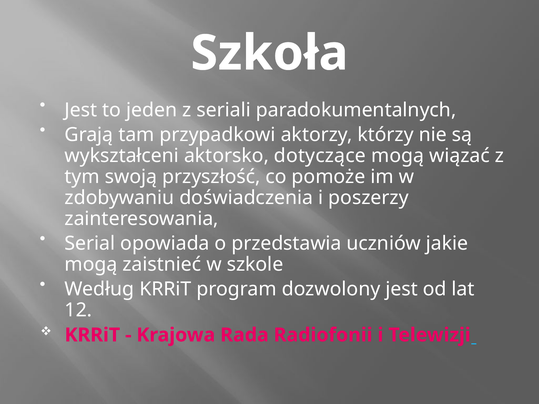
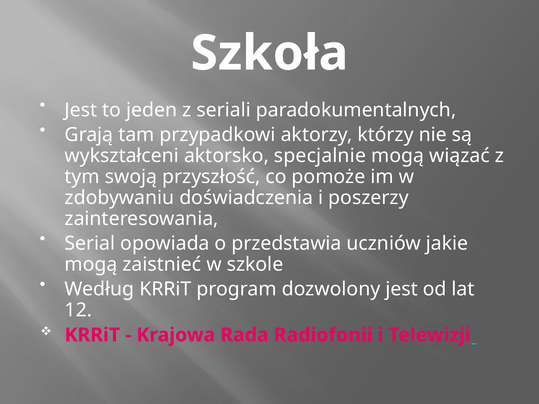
dotyczące: dotyczące -> specjalnie
